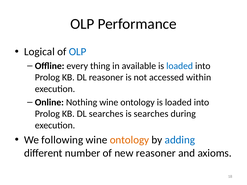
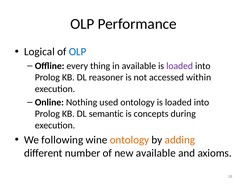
loaded at (180, 66) colour: blue -> purple
Nothing wine: wine -> used
DL searches: searches -> semantic
is searches: searches -> concepts
adding colour: blue -> orange
new reasoner: reasoner -> available
